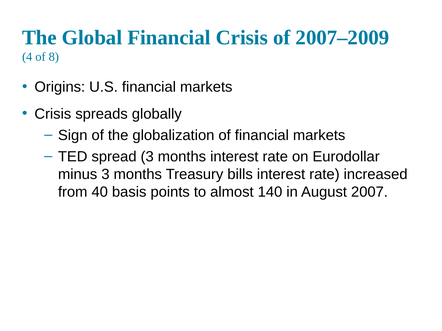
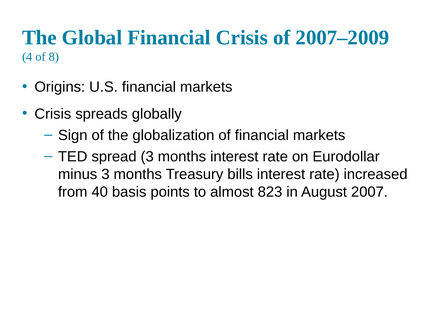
140: 140 -> 823
